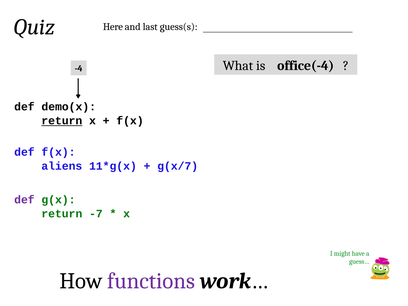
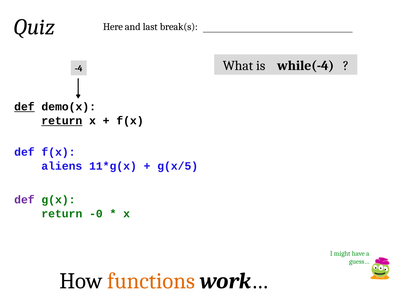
guess(s: guess(s -> break(s
office(-4: office(-4 -> while(-4
def at (24, 107) underline: none -> present
g(x/7: g(x/7 -> g(x/5
-7: -7 -> -0
functions colour: purple -> orange
